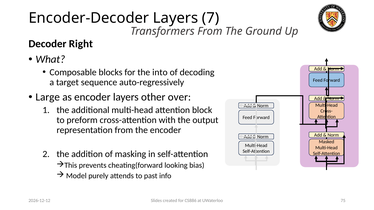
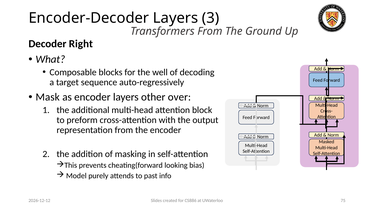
7: 7 -> 3
into: into -> well
Large: Large -> Mask
